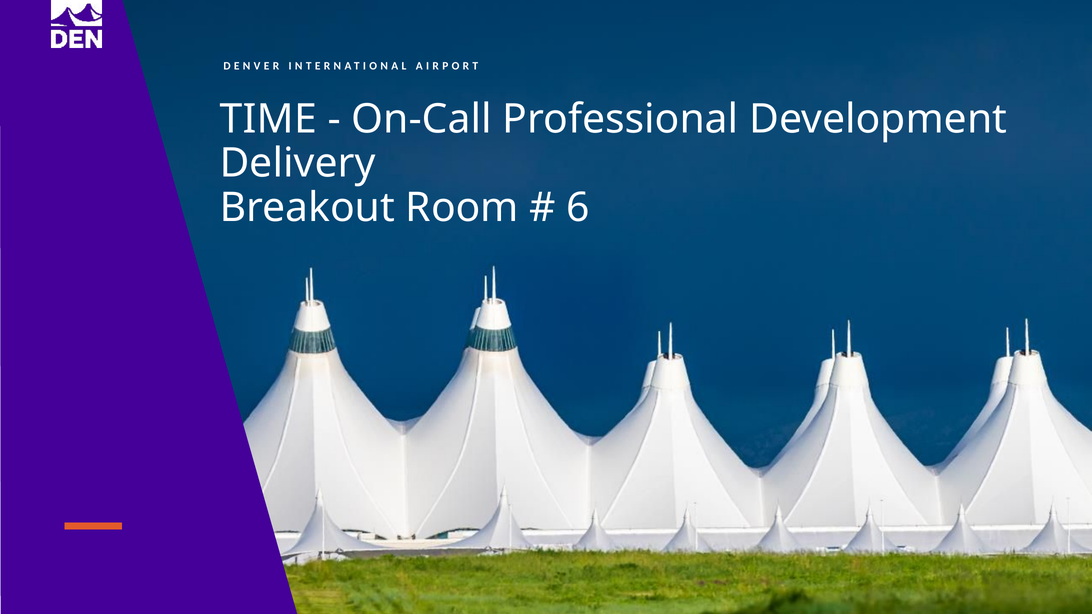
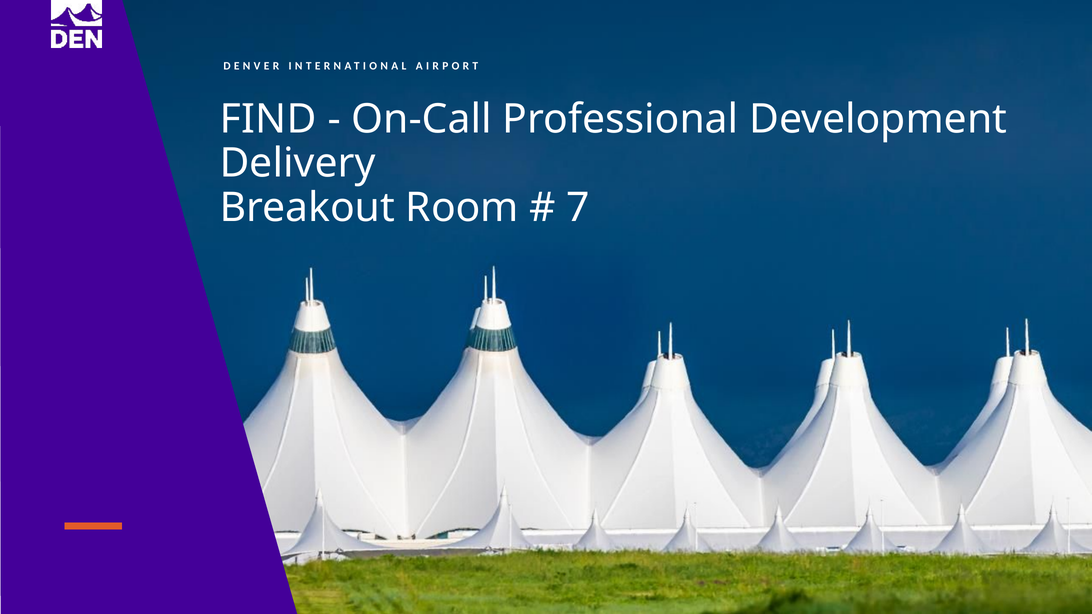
TIME: TIME -> FIND
6: 6 -> 7
